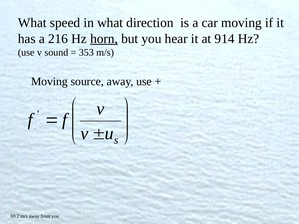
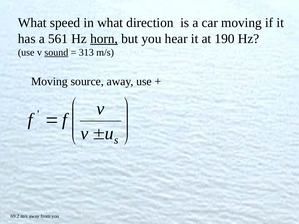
216: 216 -> 561
914: 914 -> 190
sound underline: none -> present
353: 353 -> 313
